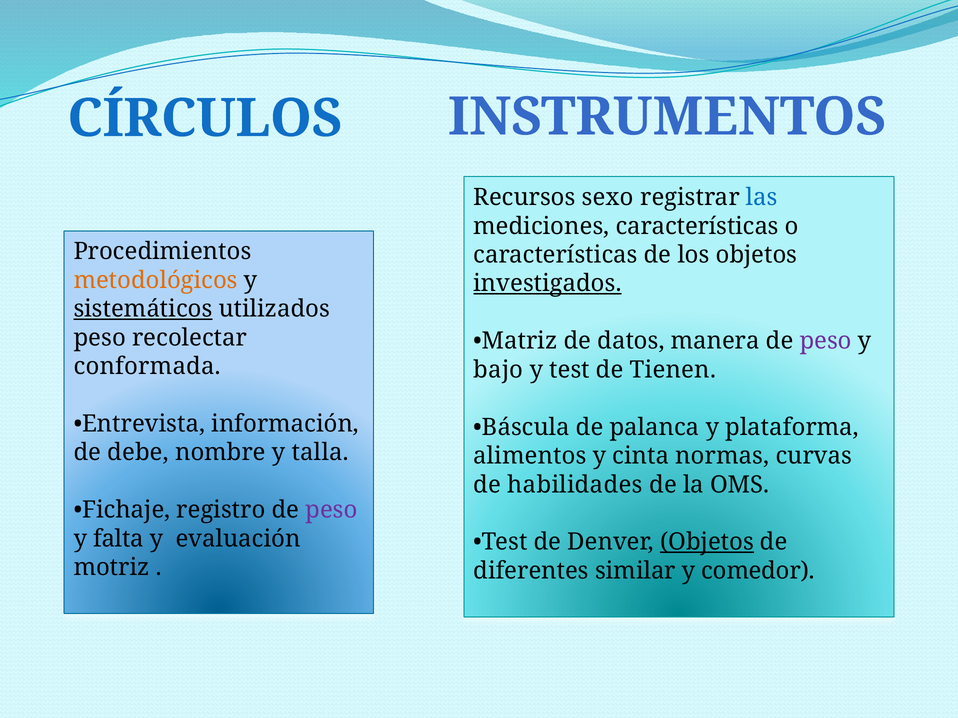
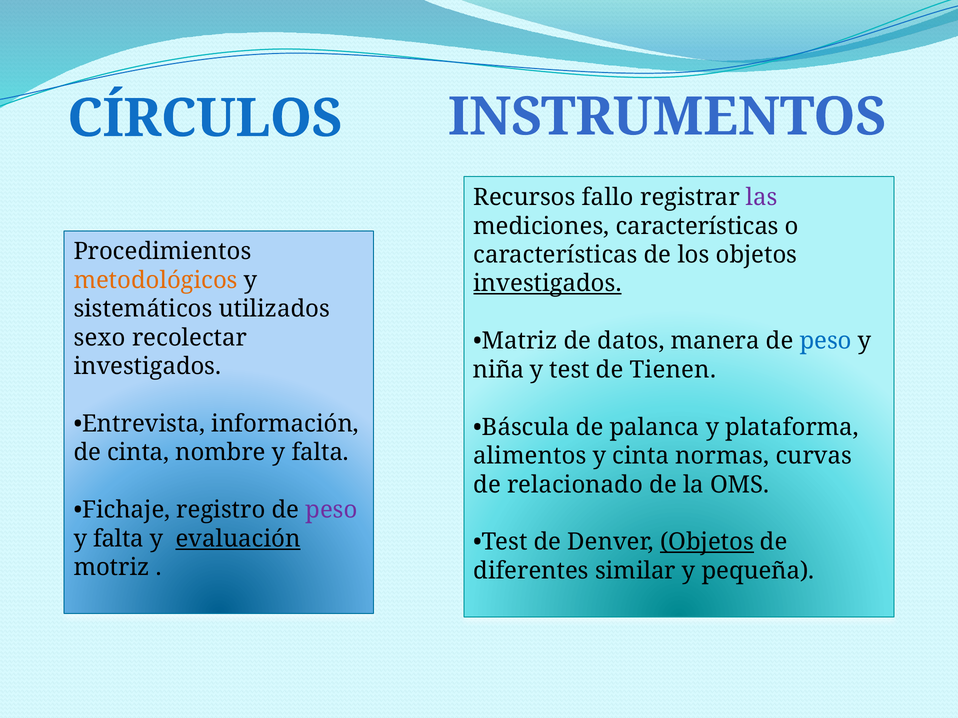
sexo: sexo -> fallo
las colour: blue -> purple
sistemáticos underline: present -> none
peso at (100, 338): peso -> sexo
peso at (826, 341) colour: purple -> blue
conformada at (147, 367): conformada -> investigados
bajo: bajo -> niña
de debe: debe -> cinta
nombre y talla: talla -> falta
habilidades: habilidades -> relacionado
evaluación underline: none -> present
comedor: comedor -> pequeña
